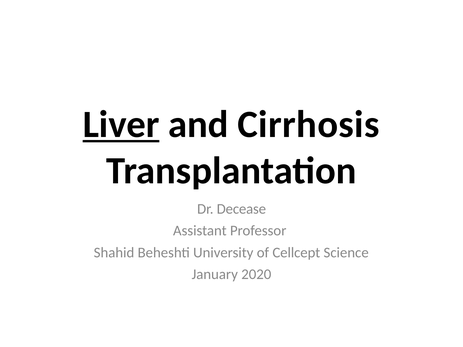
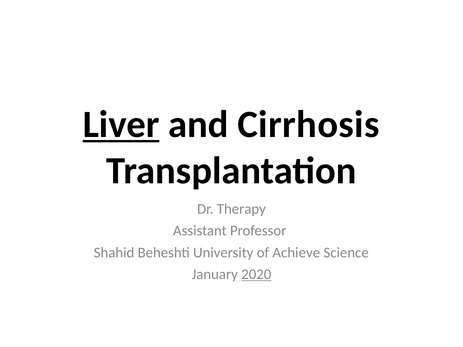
Decease: Decease -> Therapy
Cellcept: Cellcept -> Achieve
2020 underline: none -> present
